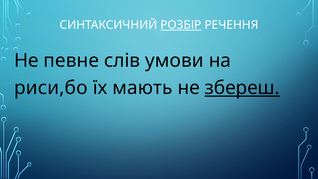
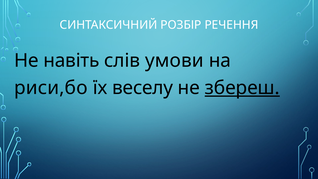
РОЗБІР underline: present -> none
певне: певне -> навіть
мають: мають -> веселу
